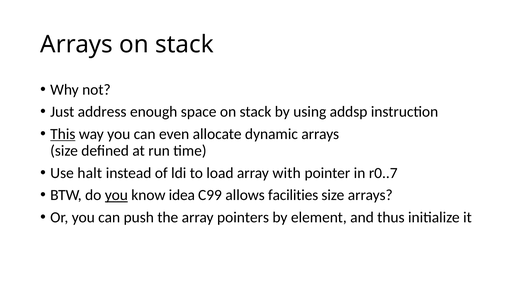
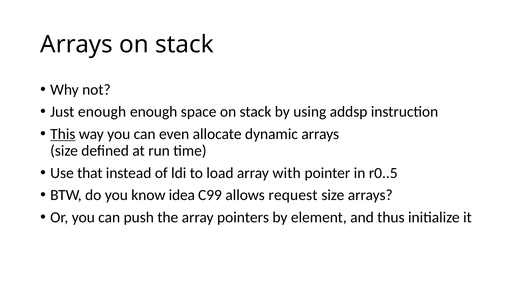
Just address: address -> enough
halt: halt -> that
r0..7: r0..7 -> r0..5
you at (116, 195) underline: present -> none
facilities: facilities -> request
